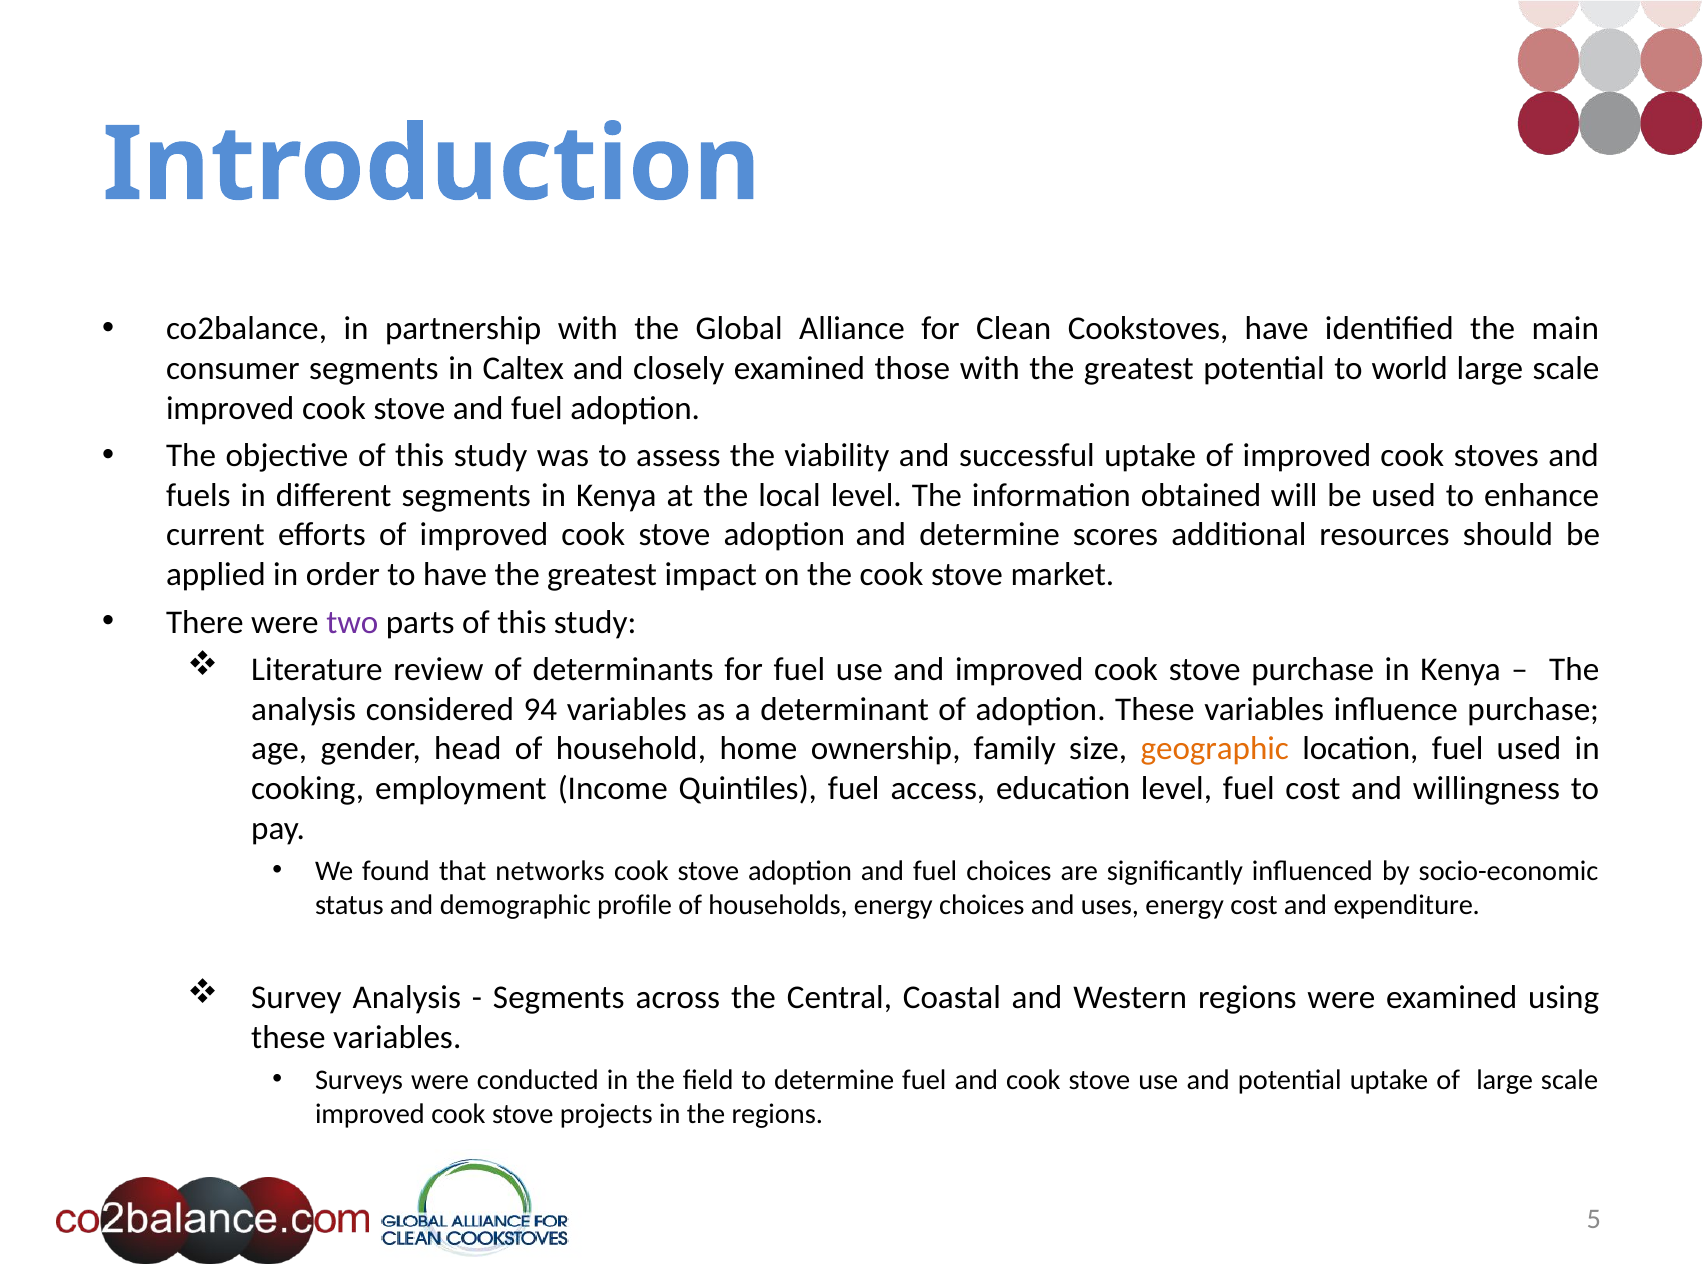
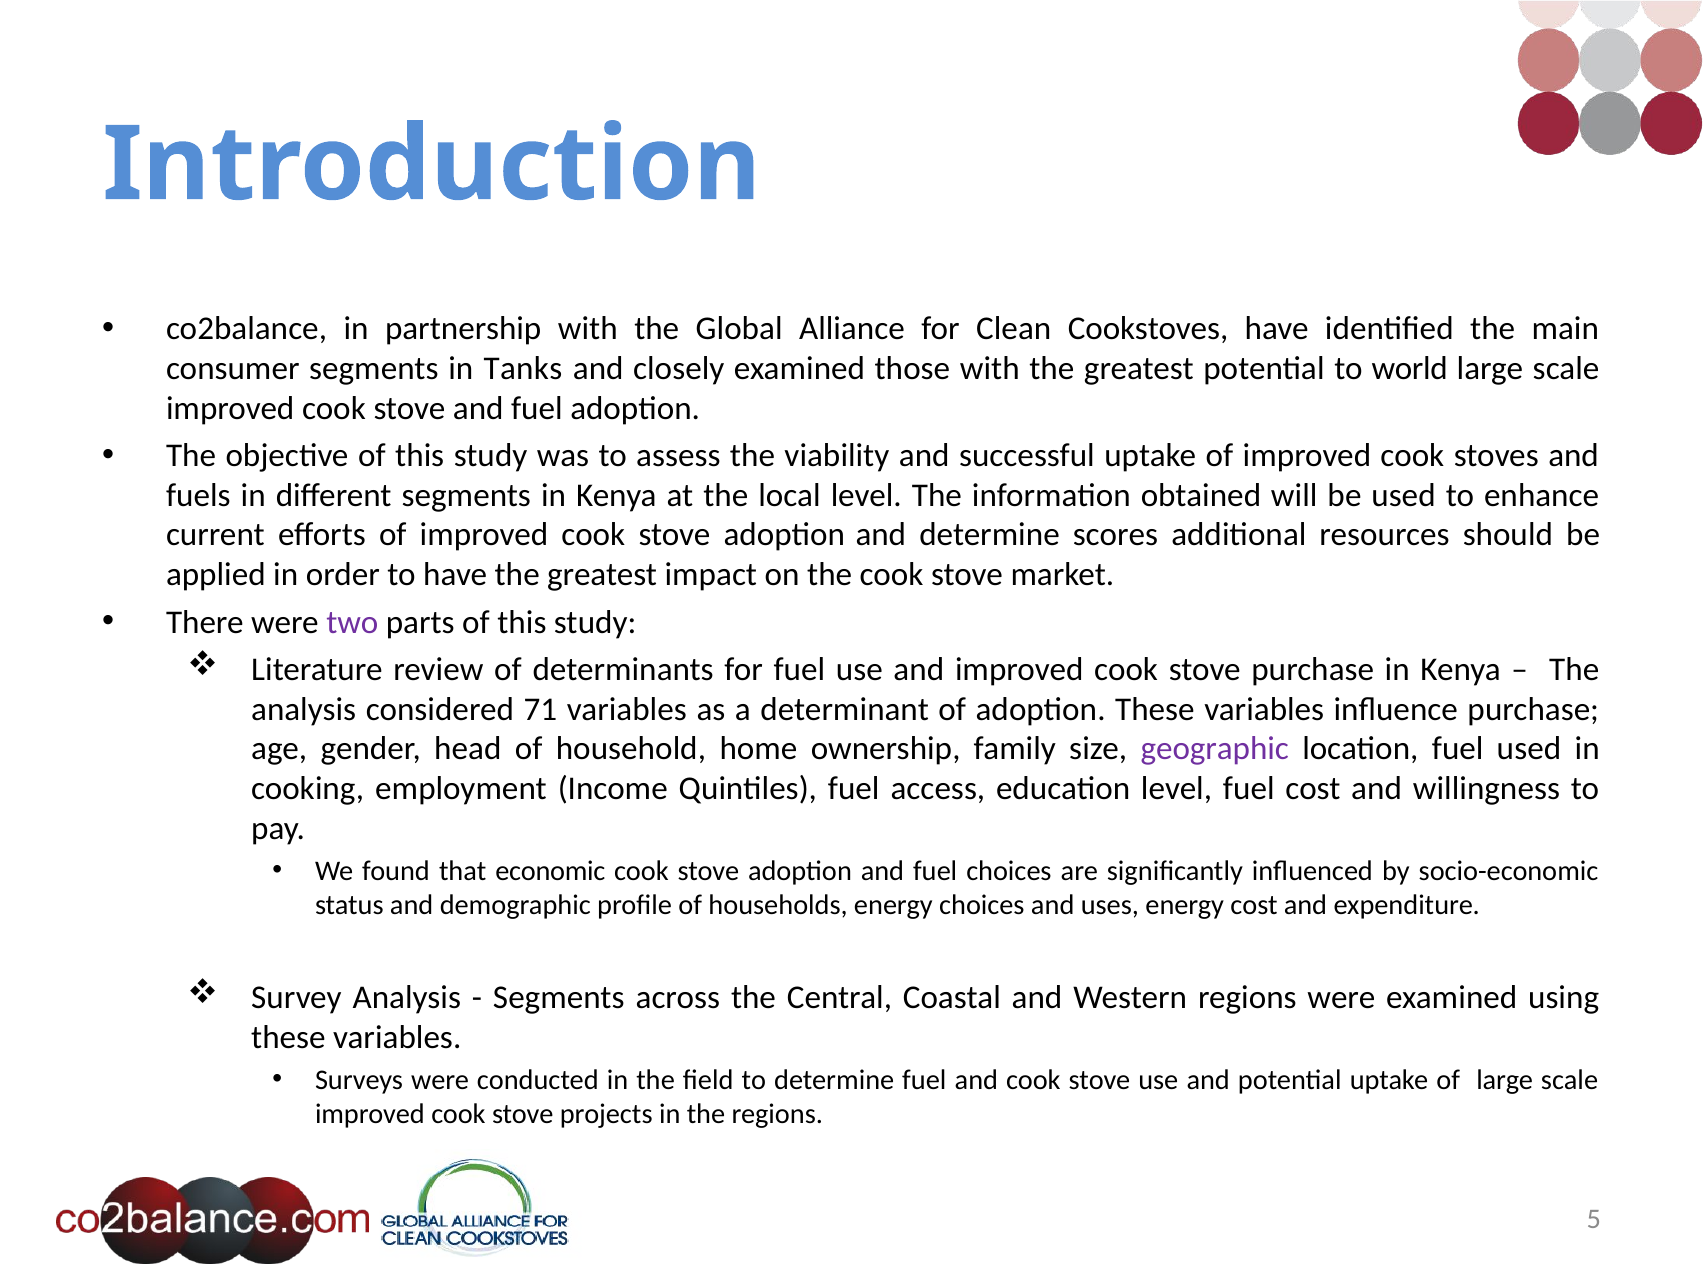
Caltex: Caltex -> Tanks
94: 94 -> 71
geographic colour: orange -> purple
networks: networks -> economic
